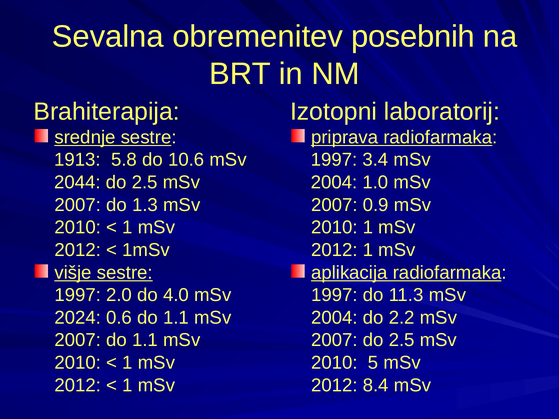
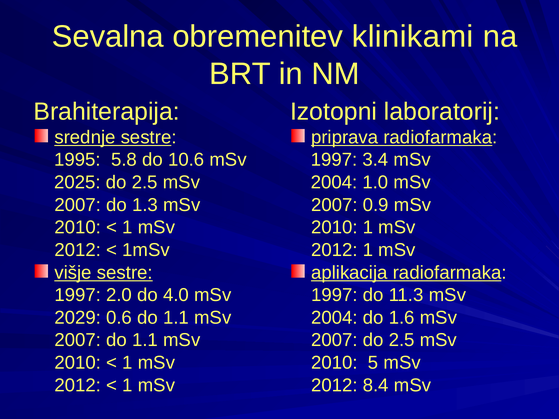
posebnih: posebnih -> klinikami
1913: 1913 -> 1995
2044: 2044 -> 2025
2024: 2024 -> 2029
2.2: 2.2 -> 1.6
